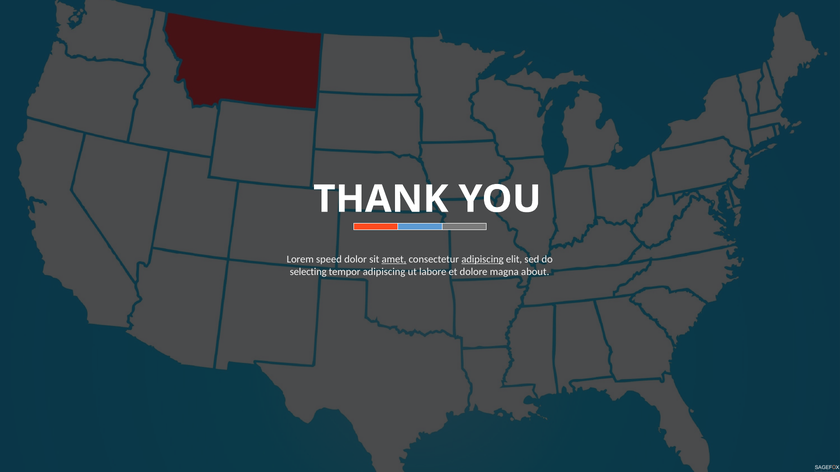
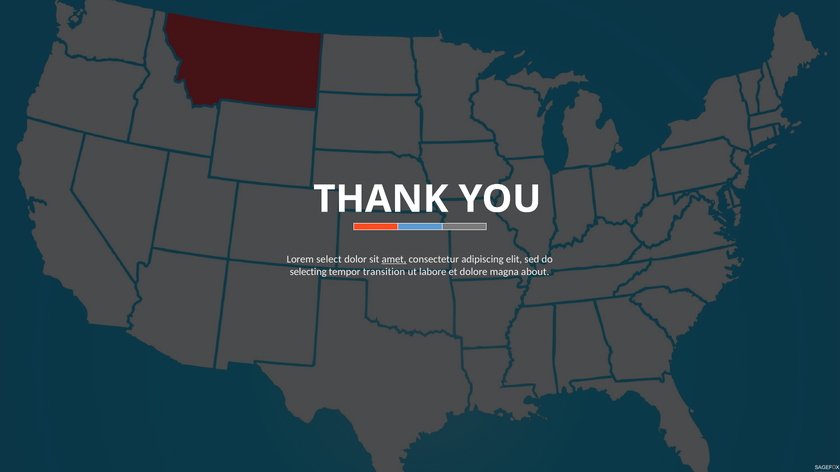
speed: speed -> select
adipiscing at (483, 259) underline: present -> none
tempor adipiscing: adipiscing -> transition
